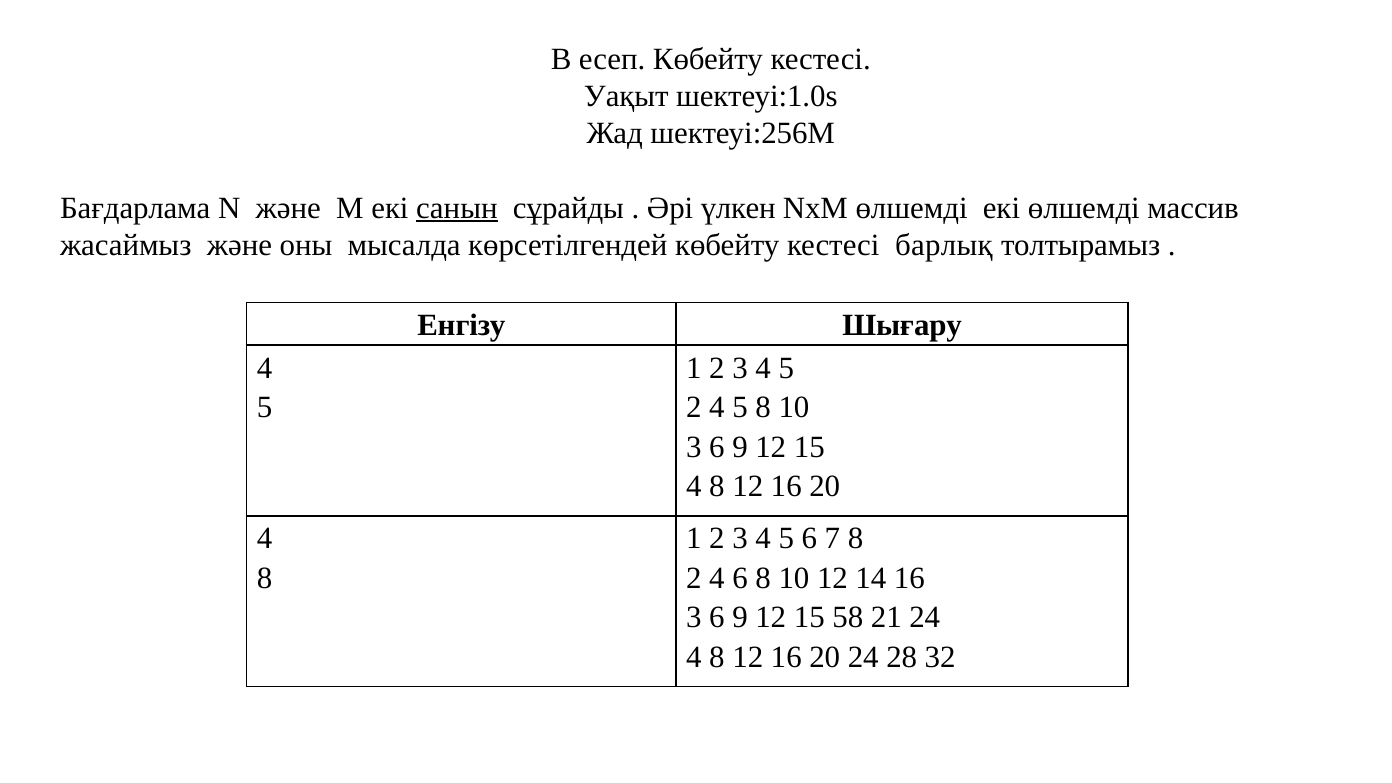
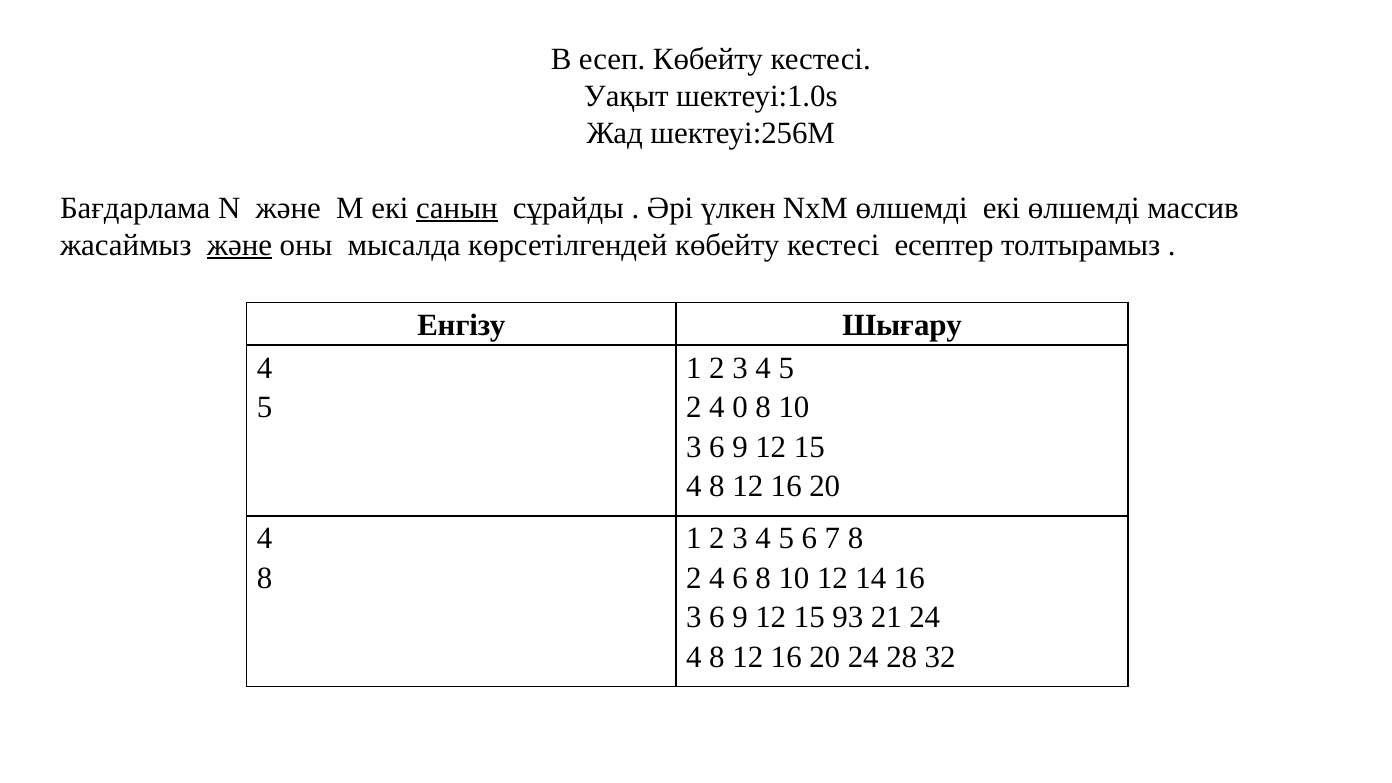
және at (239, 245) underline: none -> present
барлық: барлық -> есептер
2 4 5: 5 -> 0
58: 58 -> 93
